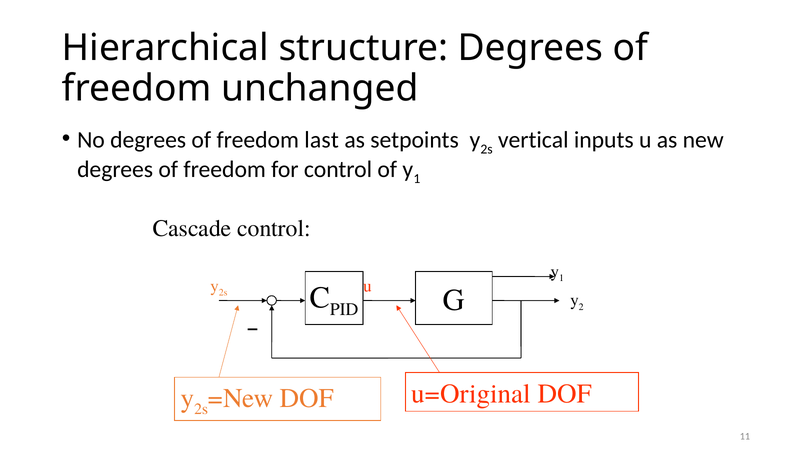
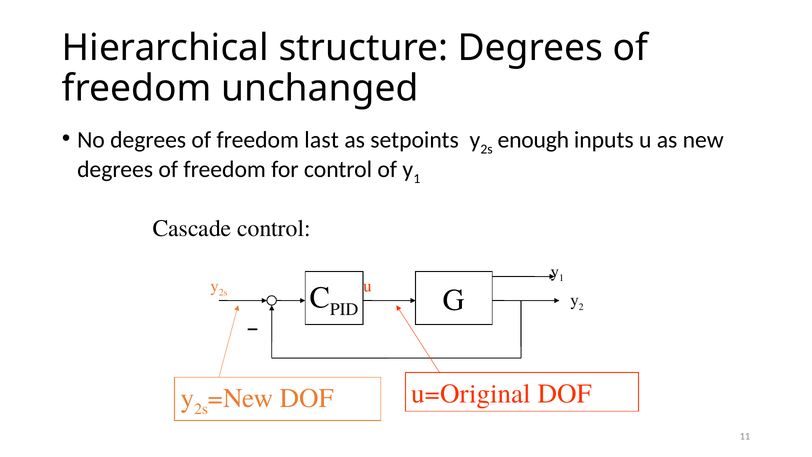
vertical: vertical -> enough
